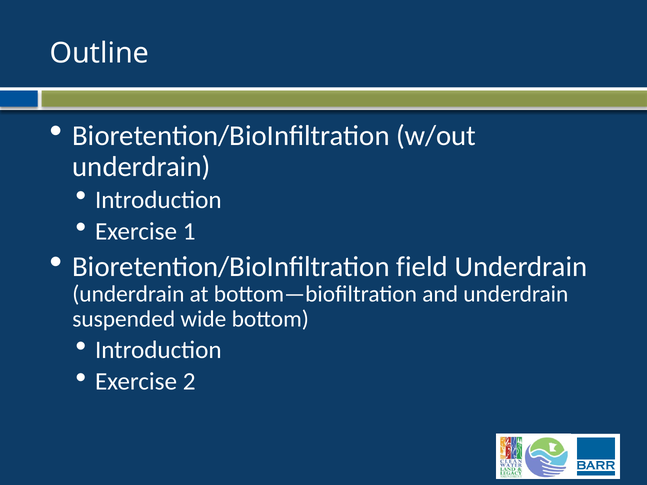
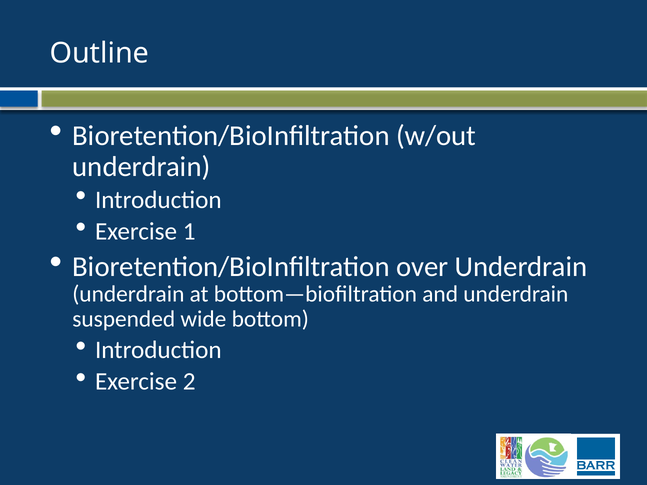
field: field -> over
